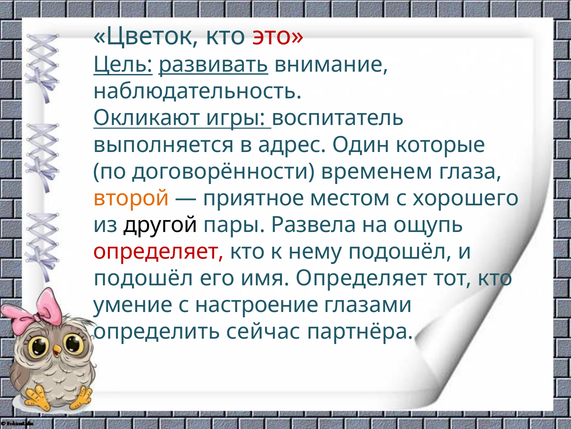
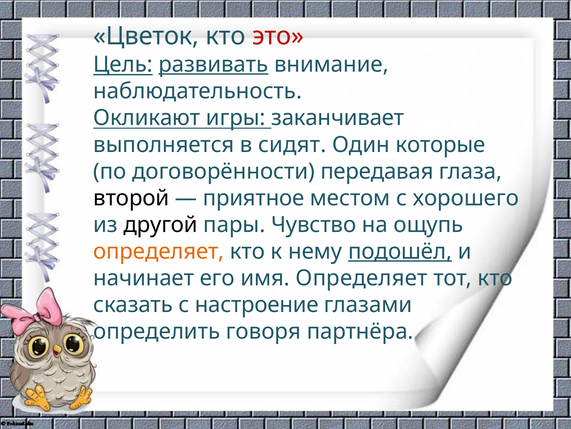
воспитатель: воспитатель -> заканчивает
адрес: адрес -> сидят
временем: временем -> передавая
второй colour: orange -> black
Развела: Развела -> Чувство
определяет at (159, 251) colour: red -> orange
подошёл at (400, 251) underline: none -> present
подошёл at (144, 278): подошёл -> начинает
умение: умение -> сказать
сейчас: сейчас -> говоря
